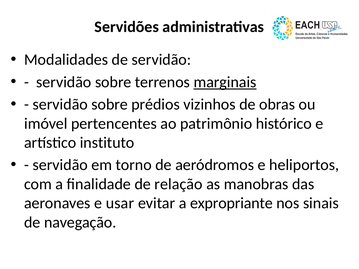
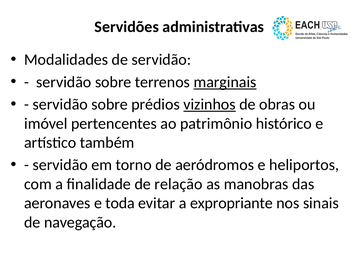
vizinhos underline: none -> present
instituto: instituto -> também
usar: usar -> toda
